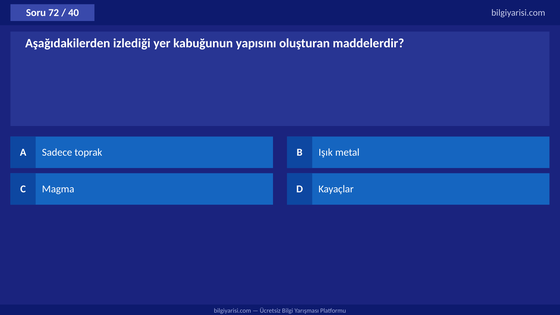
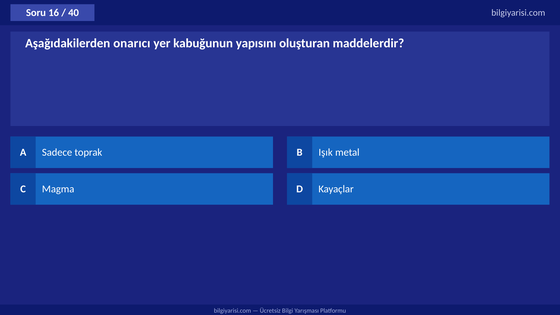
72: 72 -> 16
izlediği: izlediği -> onarıcı
